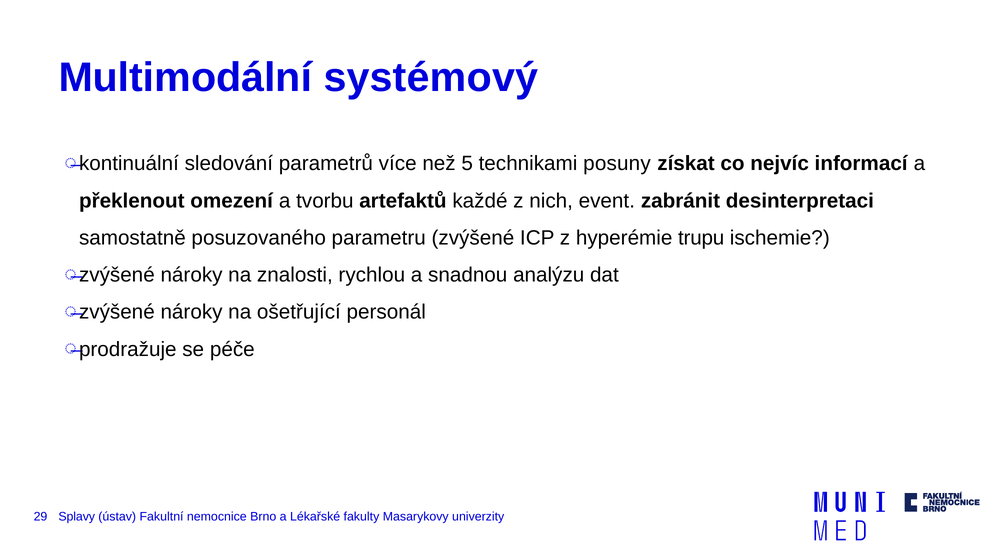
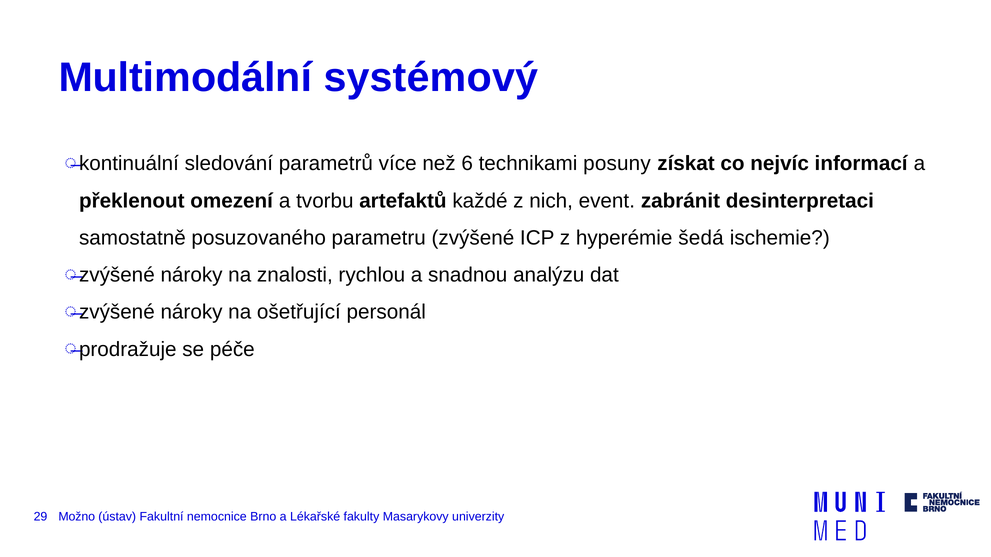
5: 5 -> 6
trupu: trupu -> šedá
Splavy: Splavy -> Možno
